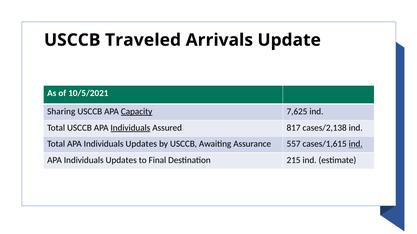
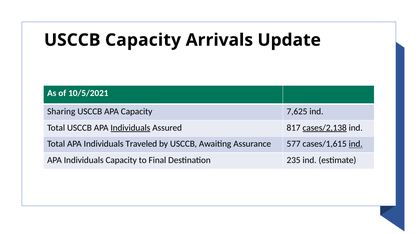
USCCB Traveled: Traveled -> Capacity
Capacity at (137, 112) underline: present -> none
cases/2,138 underline: none -> present
Total APA Individuals Updates: Updates -> Traveled
557: 557 -> 577
Updates at (121, 161): Updates -> Capacity
215: 215 -> 235
